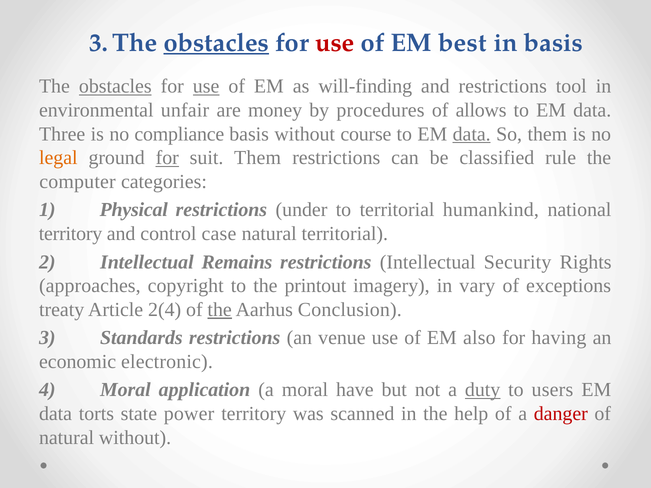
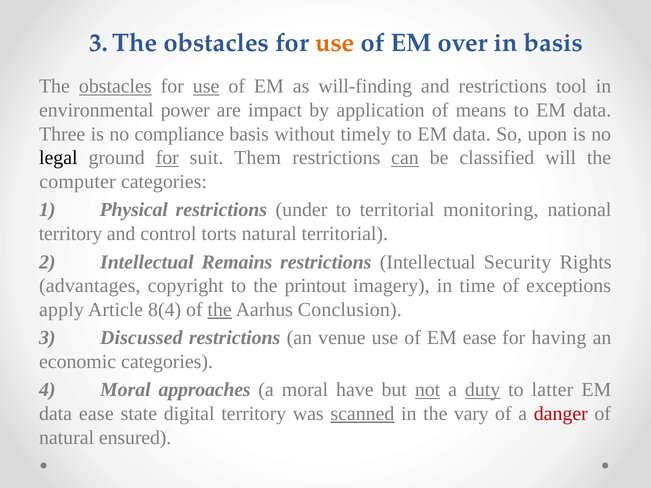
obstacles at (216, 43) underline: present -> none
use at (335, 43) colour: red -> orange
best: best -> over
unfair: unfair -> power
money: money -> impact
procedures: procedures -> application
allows: allows -> means
course: course -> timely
data at (472, 134) underline: present -> none
So them: them -> upon
legal colour: orange -> black
can underline: none -> present
rule: rule -> will
humankind: humankind -> monitoring
case: case -> torts
approaches: approaches -> advantages
vary: vary -> time
treaty: treaty -> apply
2(4: 2(4 -> 8(4
Standards: Standards -> Discussed
EM also: also -> ease
economic electronic: electronic -> categories
application: application -> approaches
not underline: none -> present
users: users -> latter
data torts: torts -> ease
power: power -> digital
scanned underline: none -> present
help: help -> vary
natural without: without -> ensured
